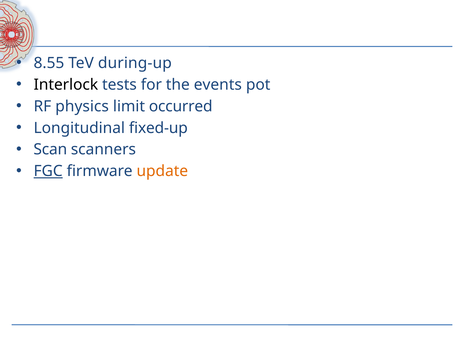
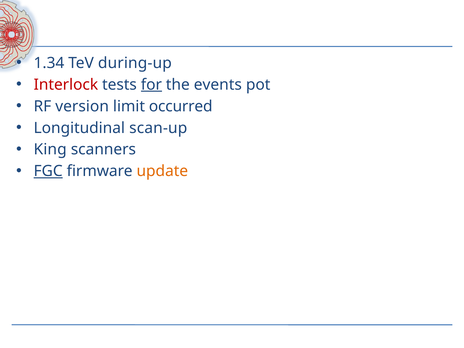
8.55: 8.55 -> 1.34
Interlock colour: black -> red
for underline: none -> present
physics: physics -> version
fixed-up: fixed-up -> scan-up
Scan: Scan -> King
